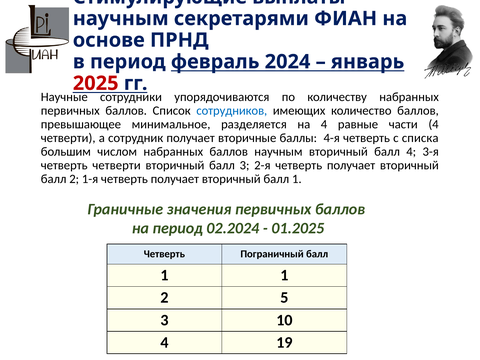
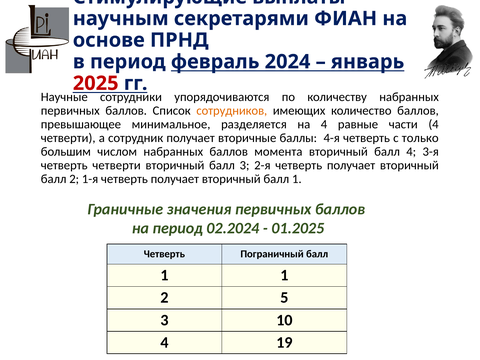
сотрудников colour: blue -> orange
списка: списка -> только
баллов научным: научным -> момента
